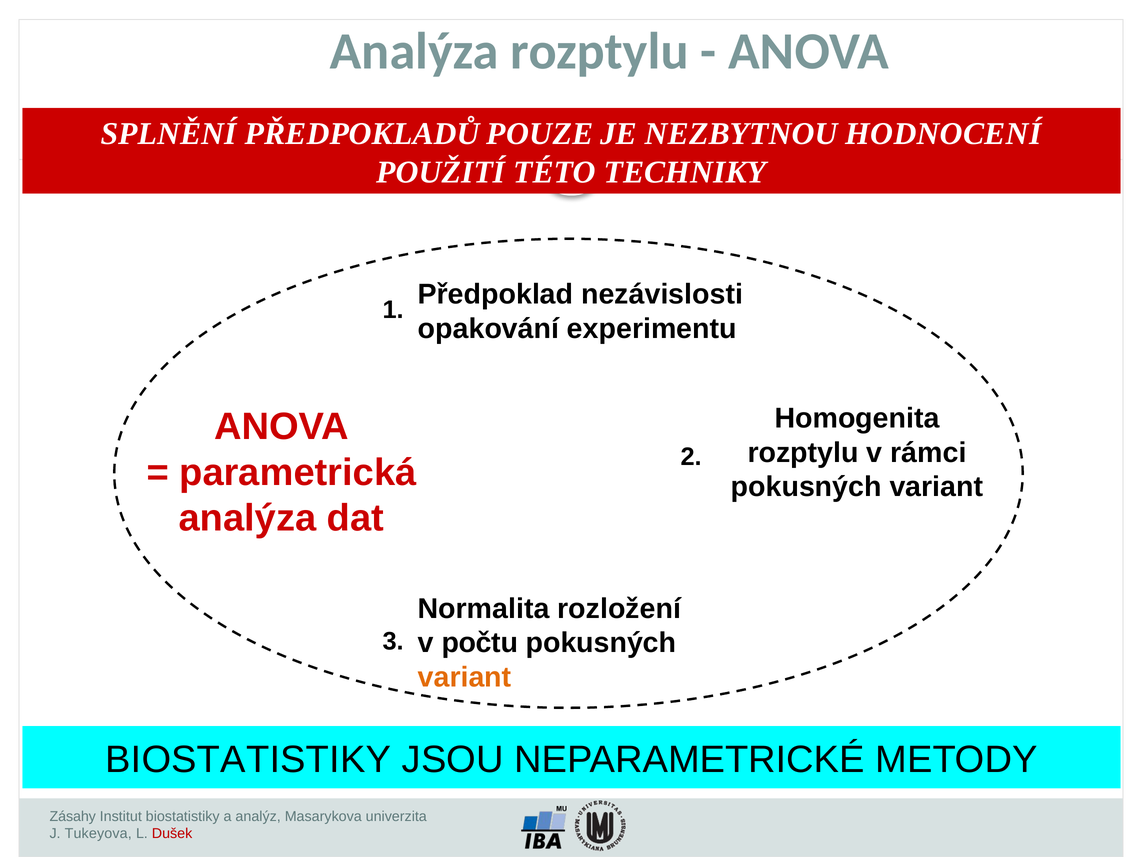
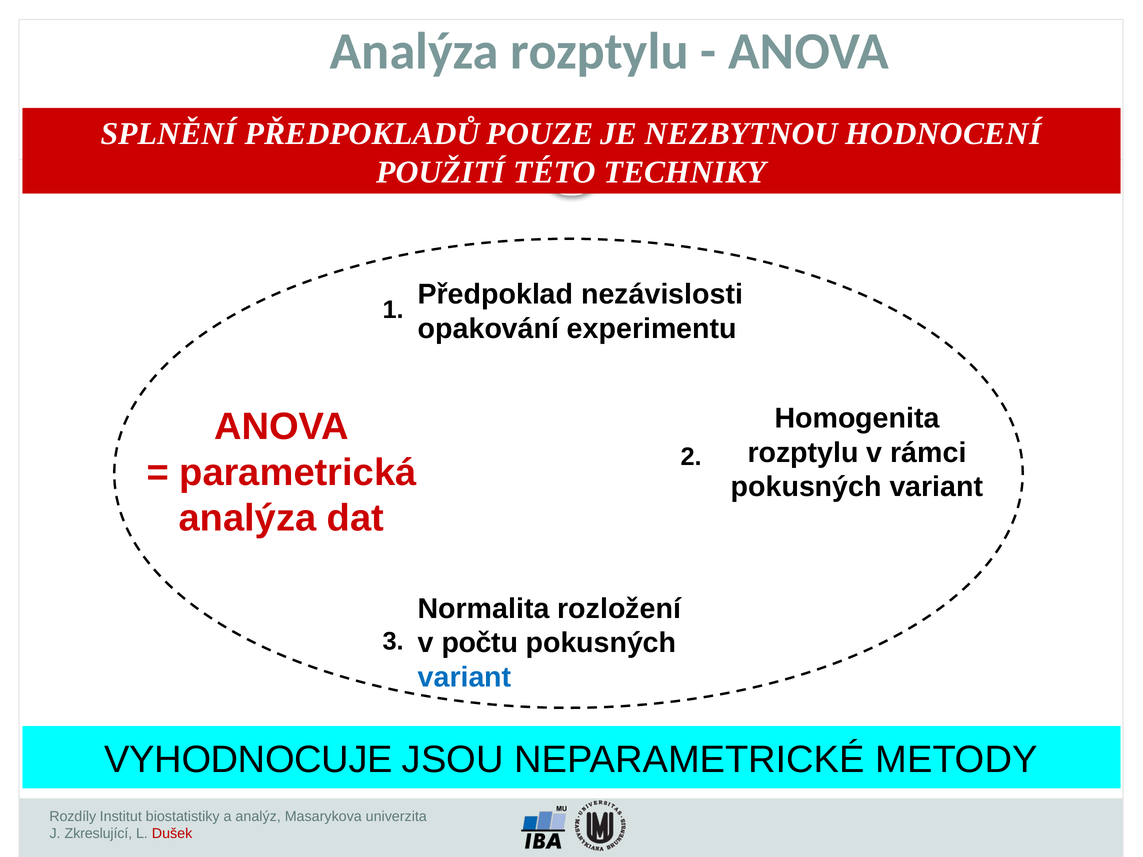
variant at (465, 678) colour: orange -> blue
BIOSTATISTIKY at (248, 760): BIOSTATISTIKY -> VYHODNOCUJE
Zásahy: Zásahy -> Rozdíly
Tukeyova: Tukeyova -> Zkreslující
